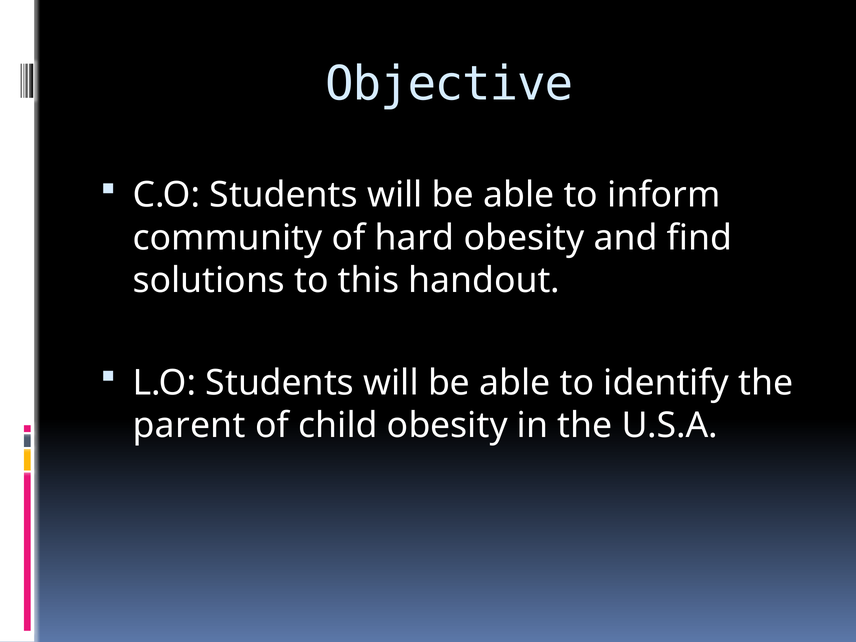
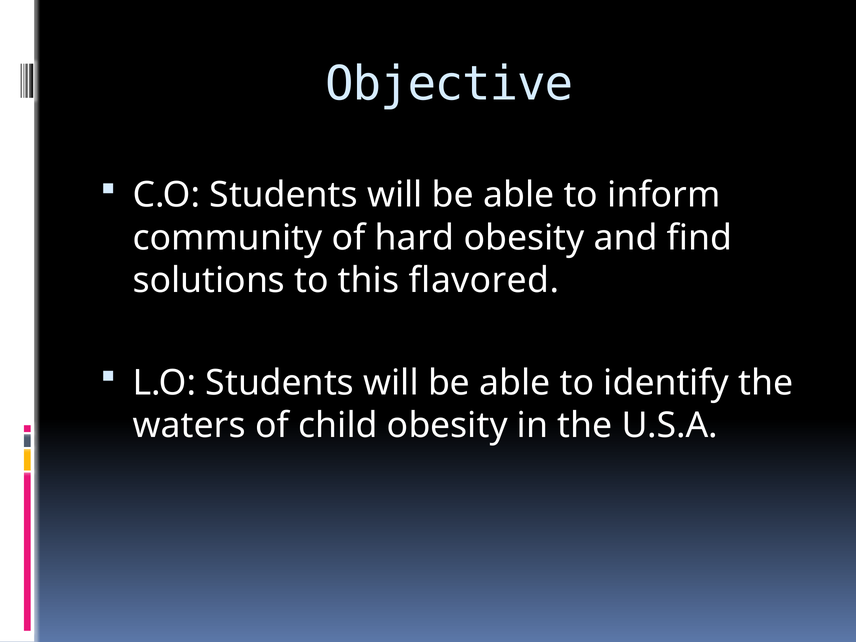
handout: handout -> flavored
parent: parent -> waters
